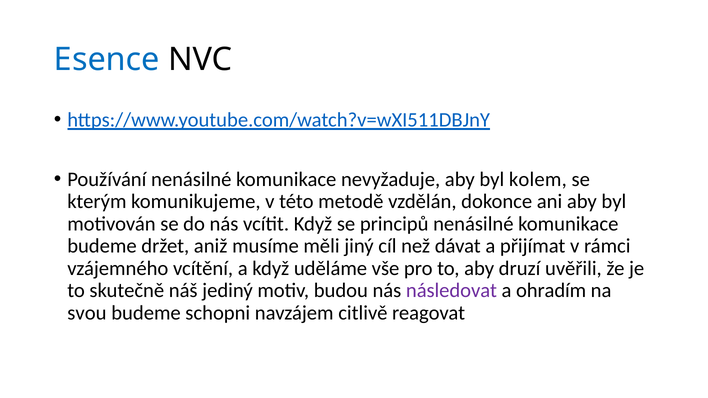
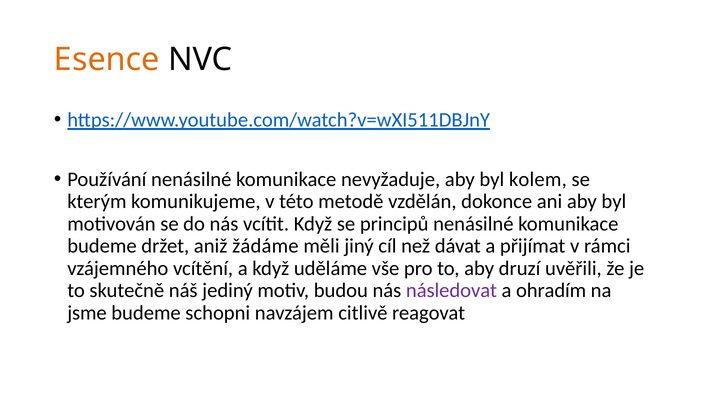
Esence colour: blue -> orange
musíme: musíme -> žádáme
svou: svou -> jsme
